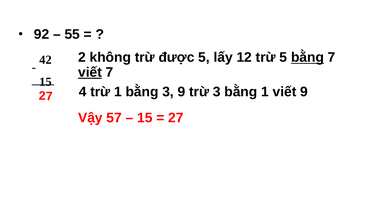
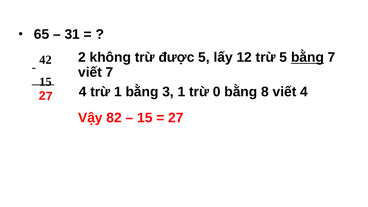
92: 92 -> 65
55: 55 -> 31
viết at (90, 72) underline: present -> none
3 9: 9 -> 1
trừ 3: 3 -> 0
bằng 1: 1 -> 8
viết 9: 9 -> 4
57: 57 -> 82
